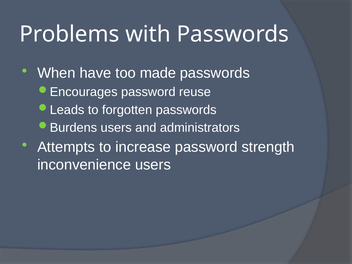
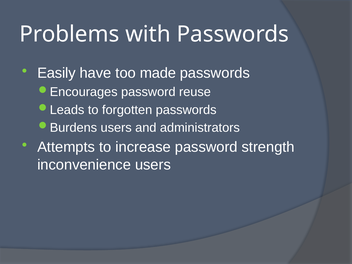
When: When -> Easily
